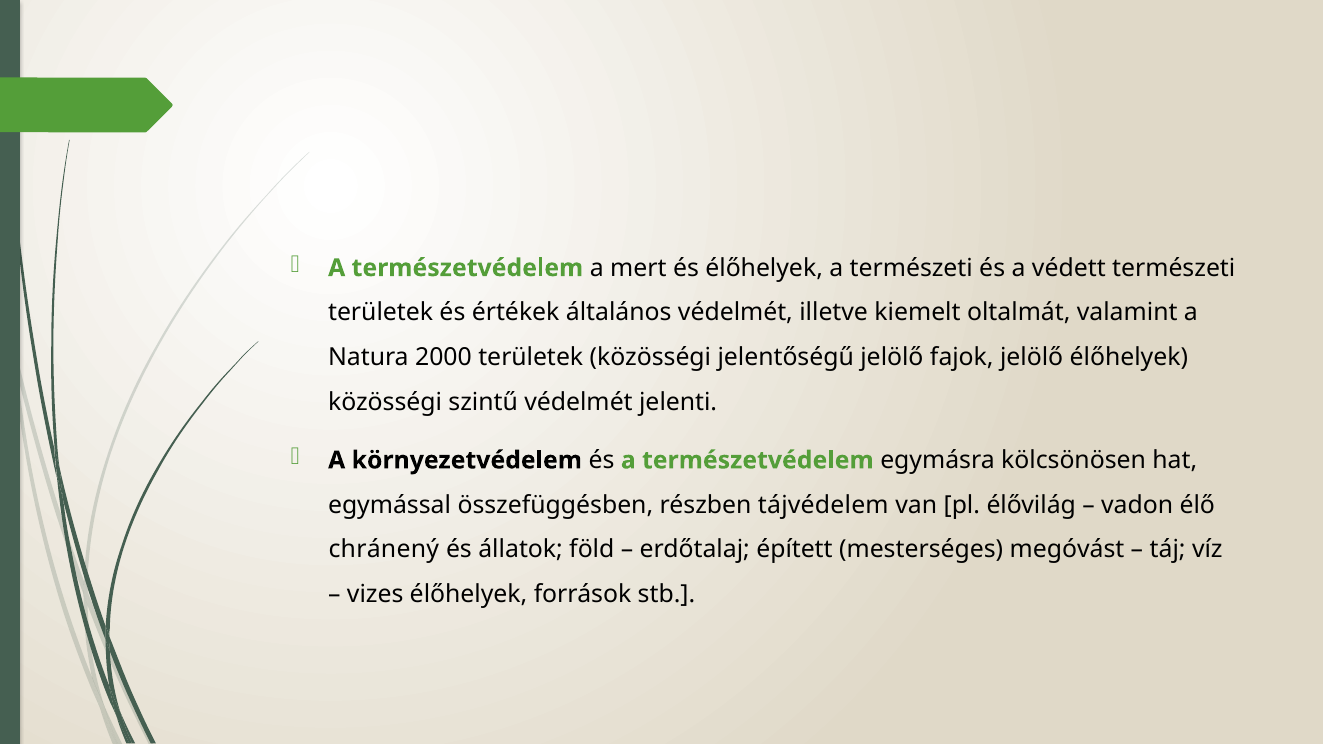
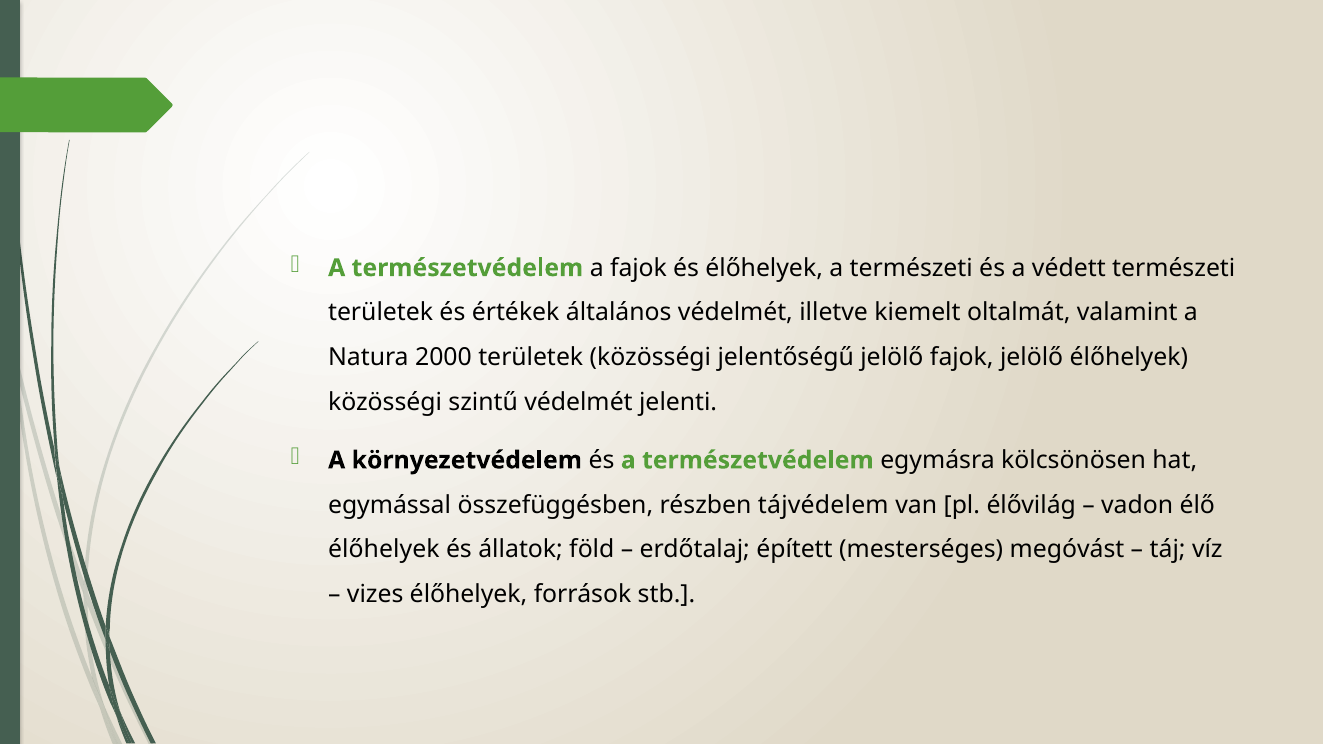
a mert: mert -> fajok
chránený at (384, 550): chránený -> élőhelyek
